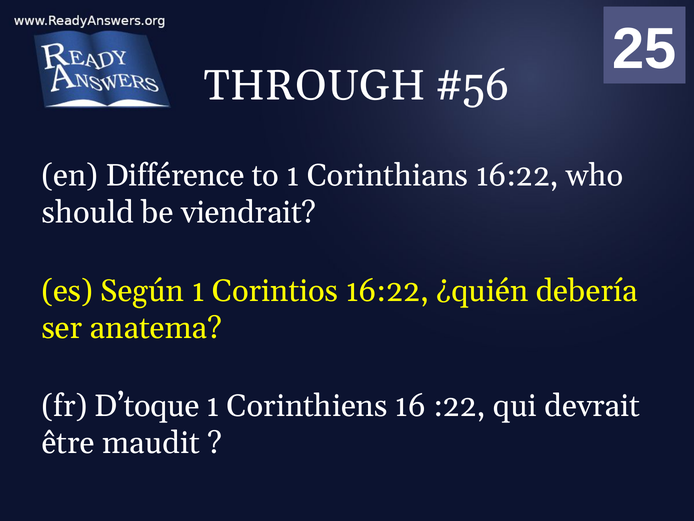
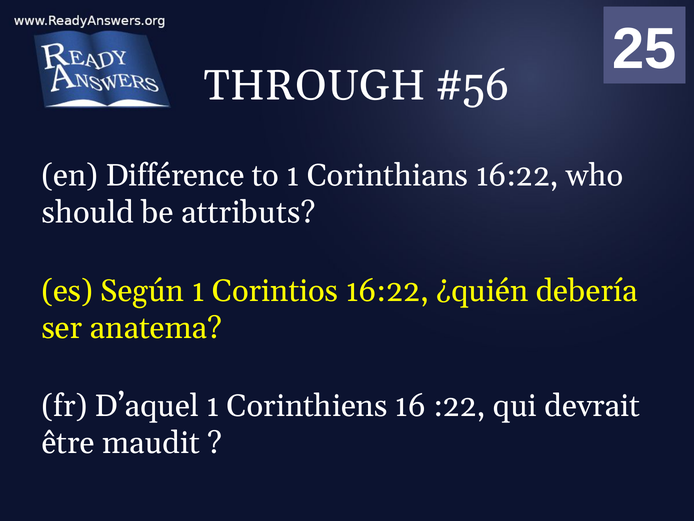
viendrait: viendrait -> attributs
D’toque: D’toque -> D’aquel
